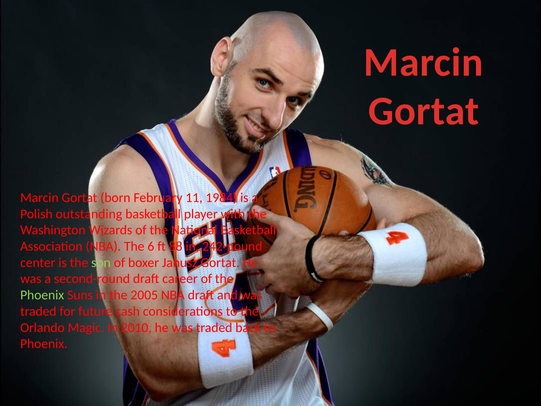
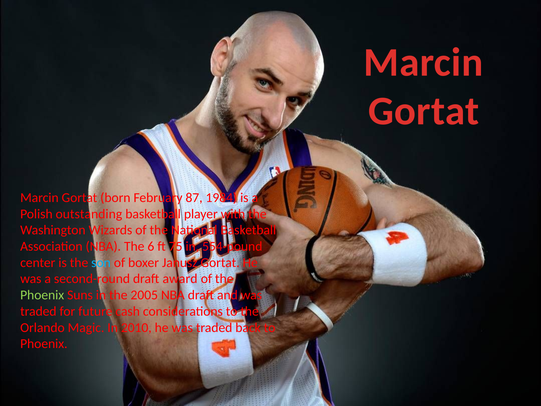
11: 11 -> 87
88: 88 -> 75
242-pound: 242-pound -> 554-pound
son colour: light green -> light blue
career: career -> award
